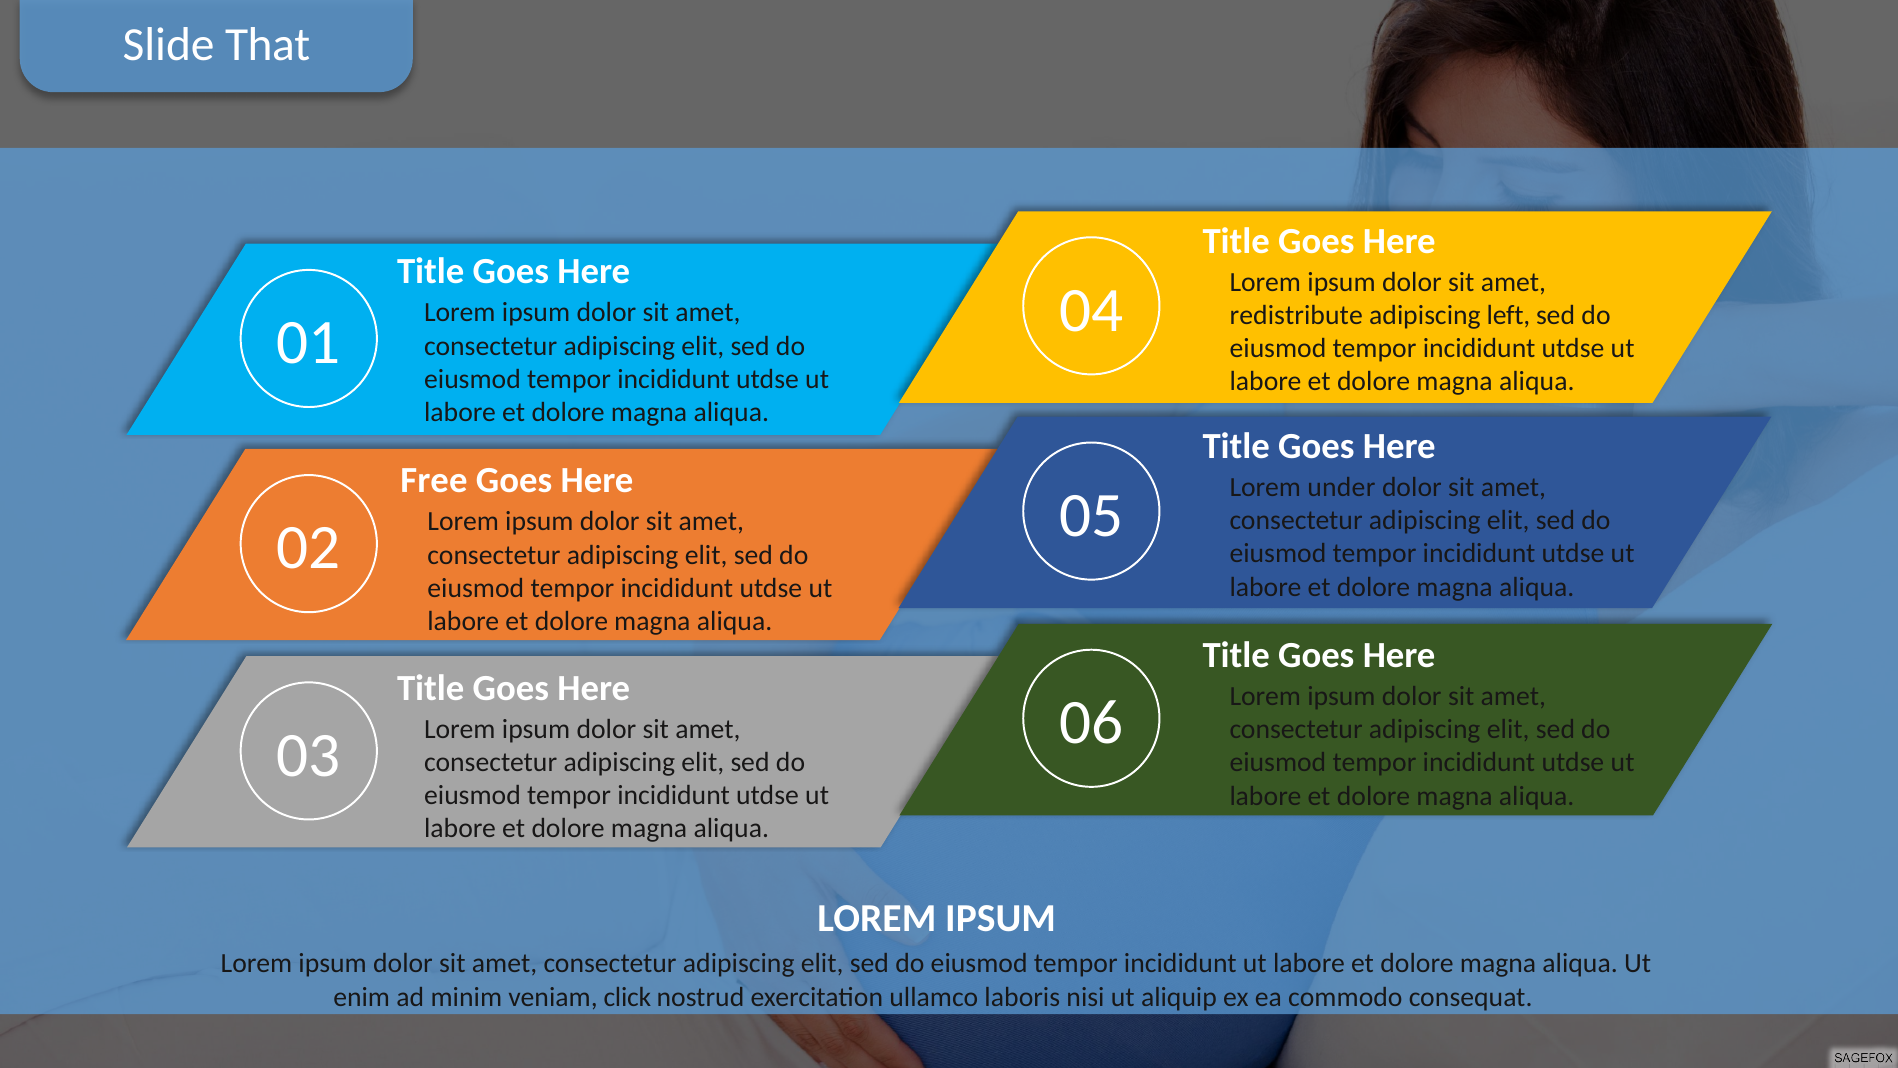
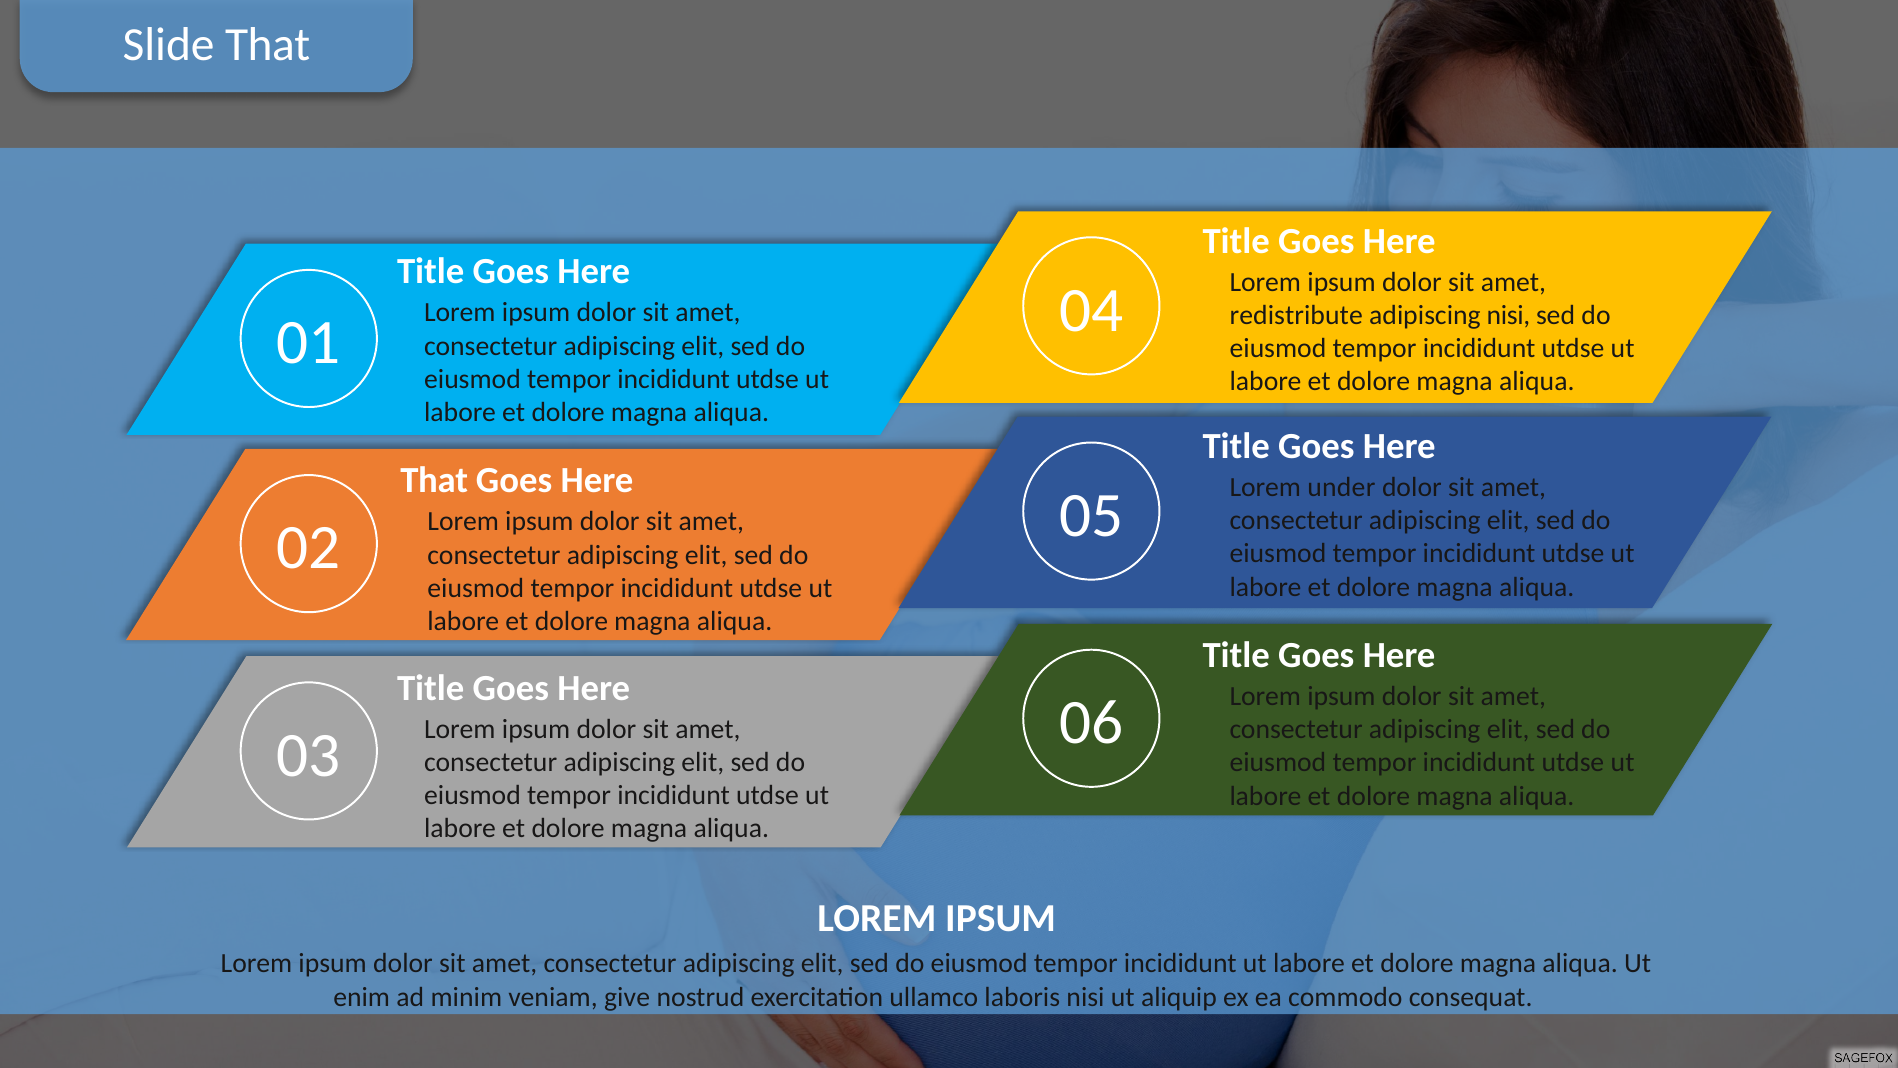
adipiscing left: left -> nisi
Free at (434, 480): Free -> That
click: click -> give
